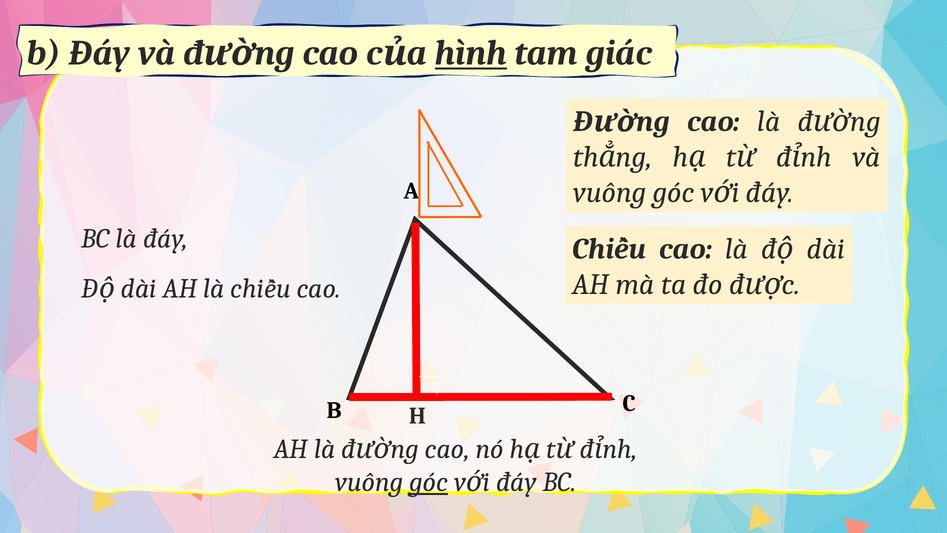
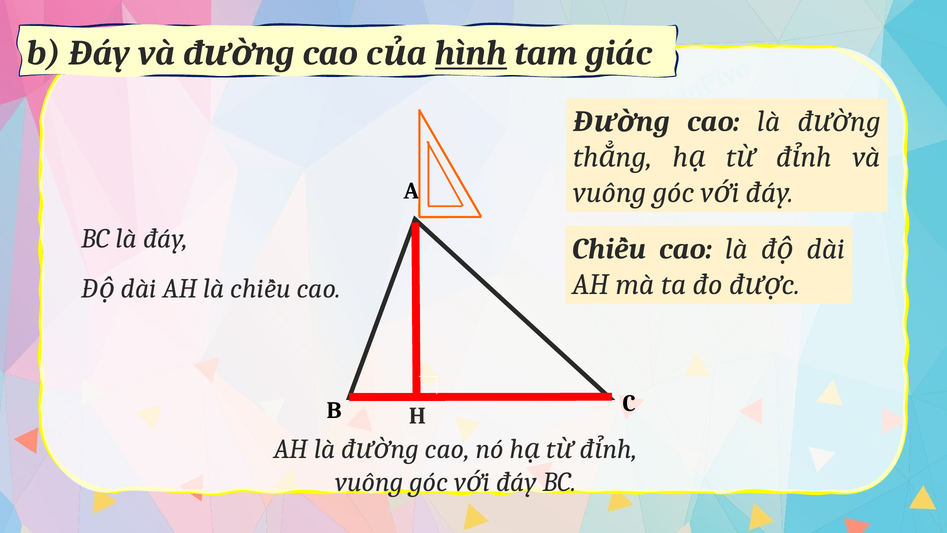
góc at (429, 482) underline: present -> none
